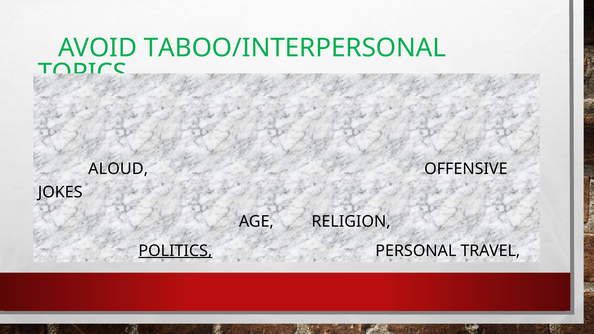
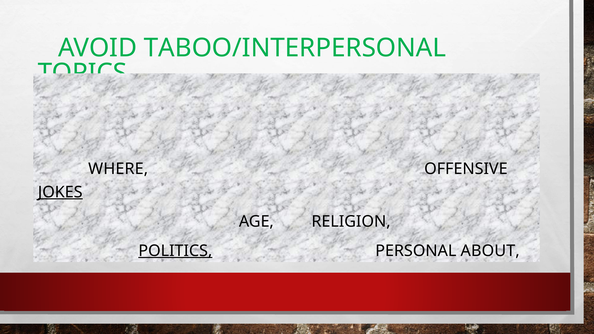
ALOUD: ALOUD -> WHERE
JOKES underline: none -> present
TRAVEL: TRAVEL -> ABOUT
